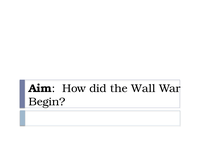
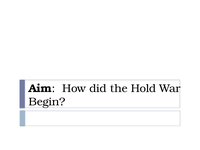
Wall: Wall -> Hold
